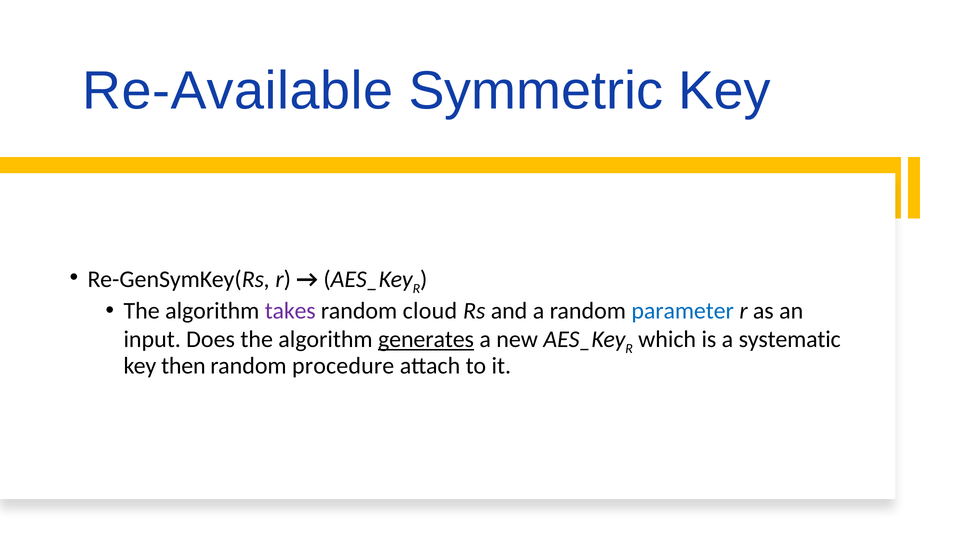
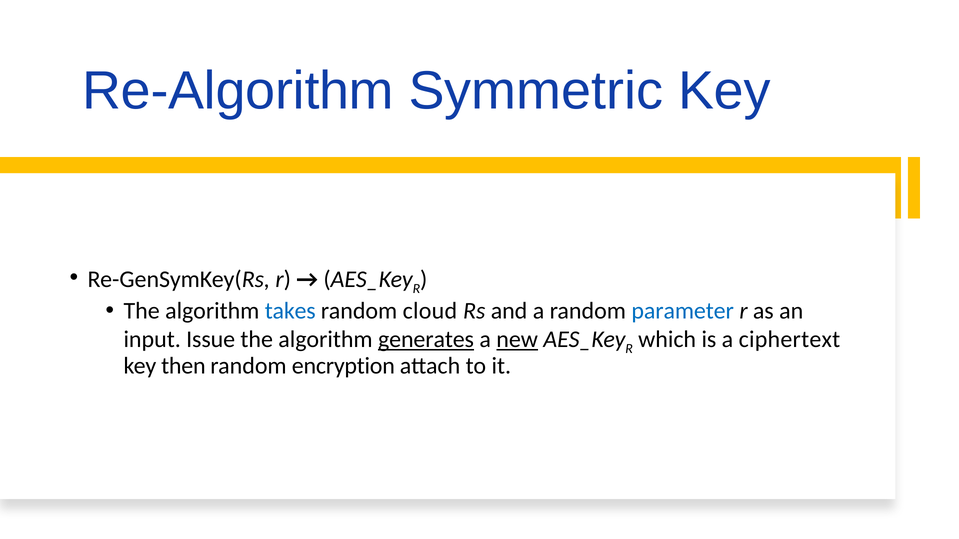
Re-Available: Re-Available -> Re-Algorithm
takes colour: purple -> blue
Does: Does -> Issue
new underline: none -> present
systematic: systematic -> ciphertext
procedure: procedure -> encryption
